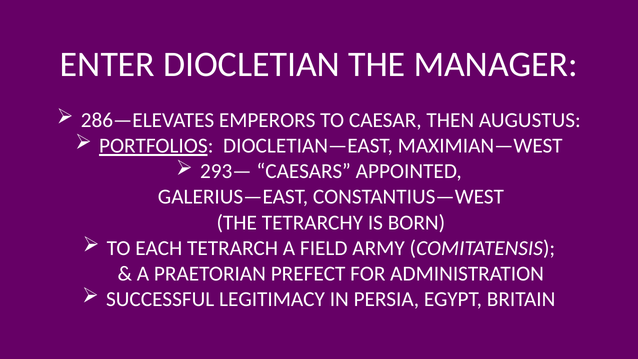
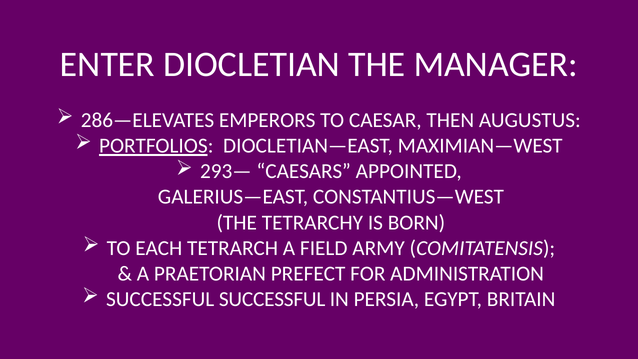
SUCCESSFUL LEGITIMACY: LEGITIMACY -> SUCCESSFUL
